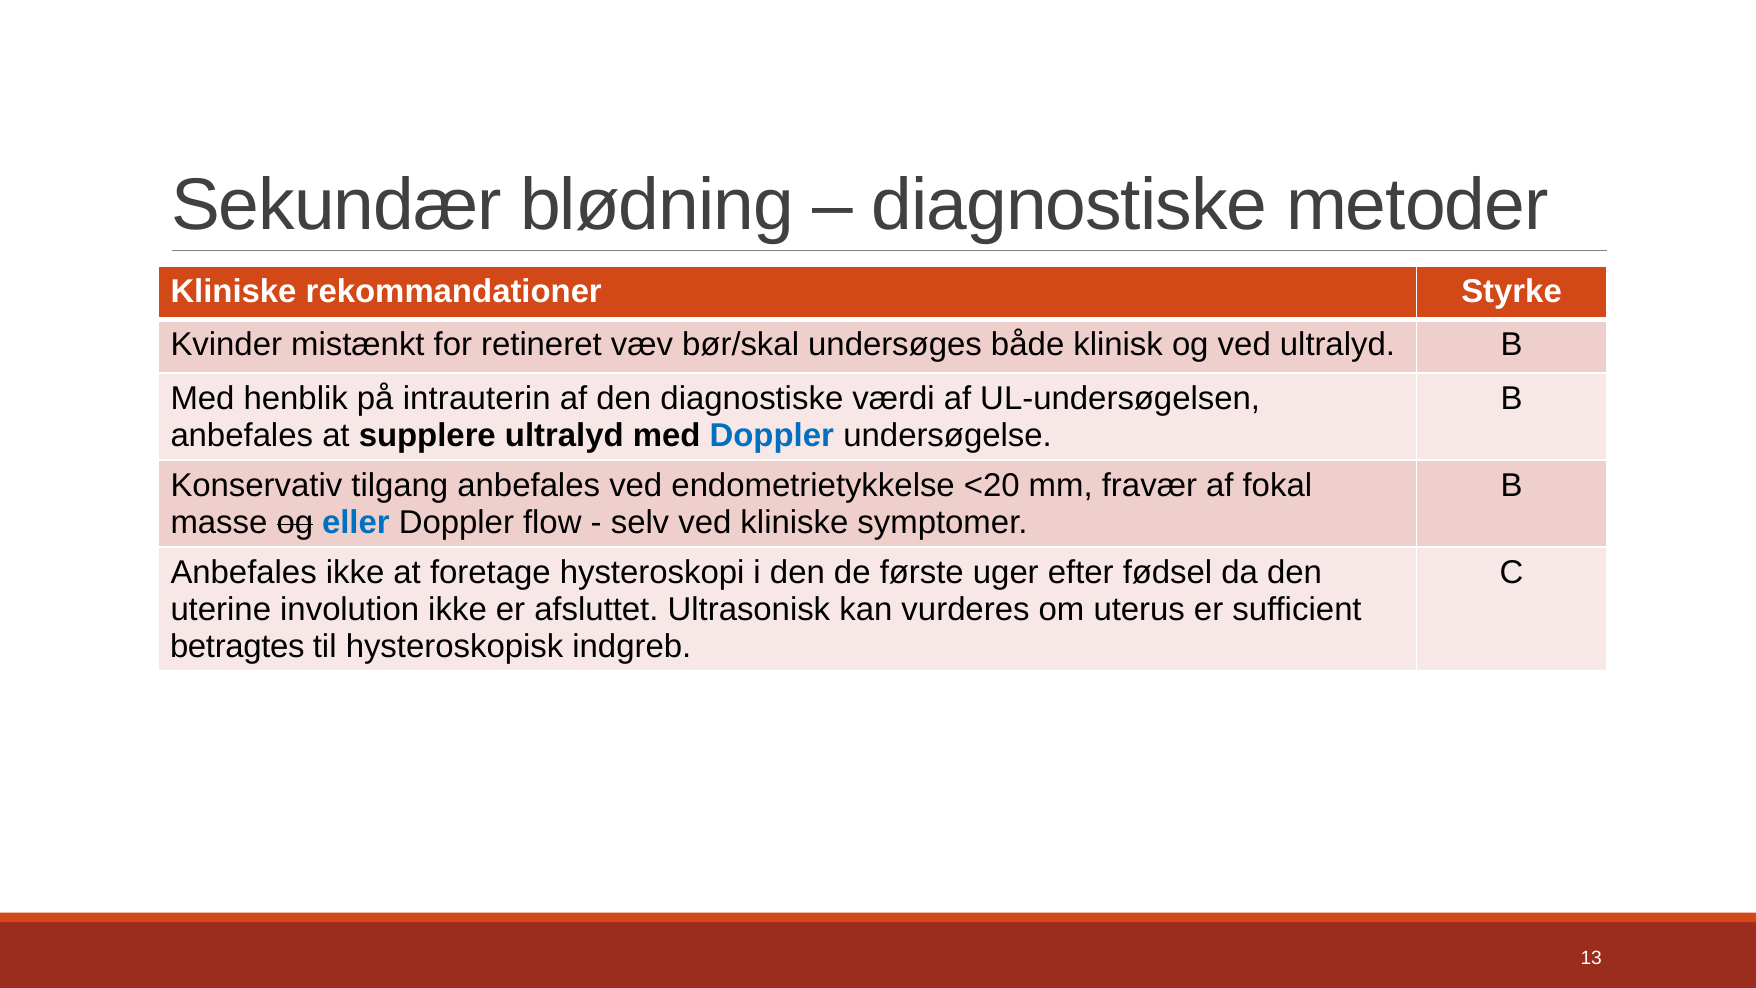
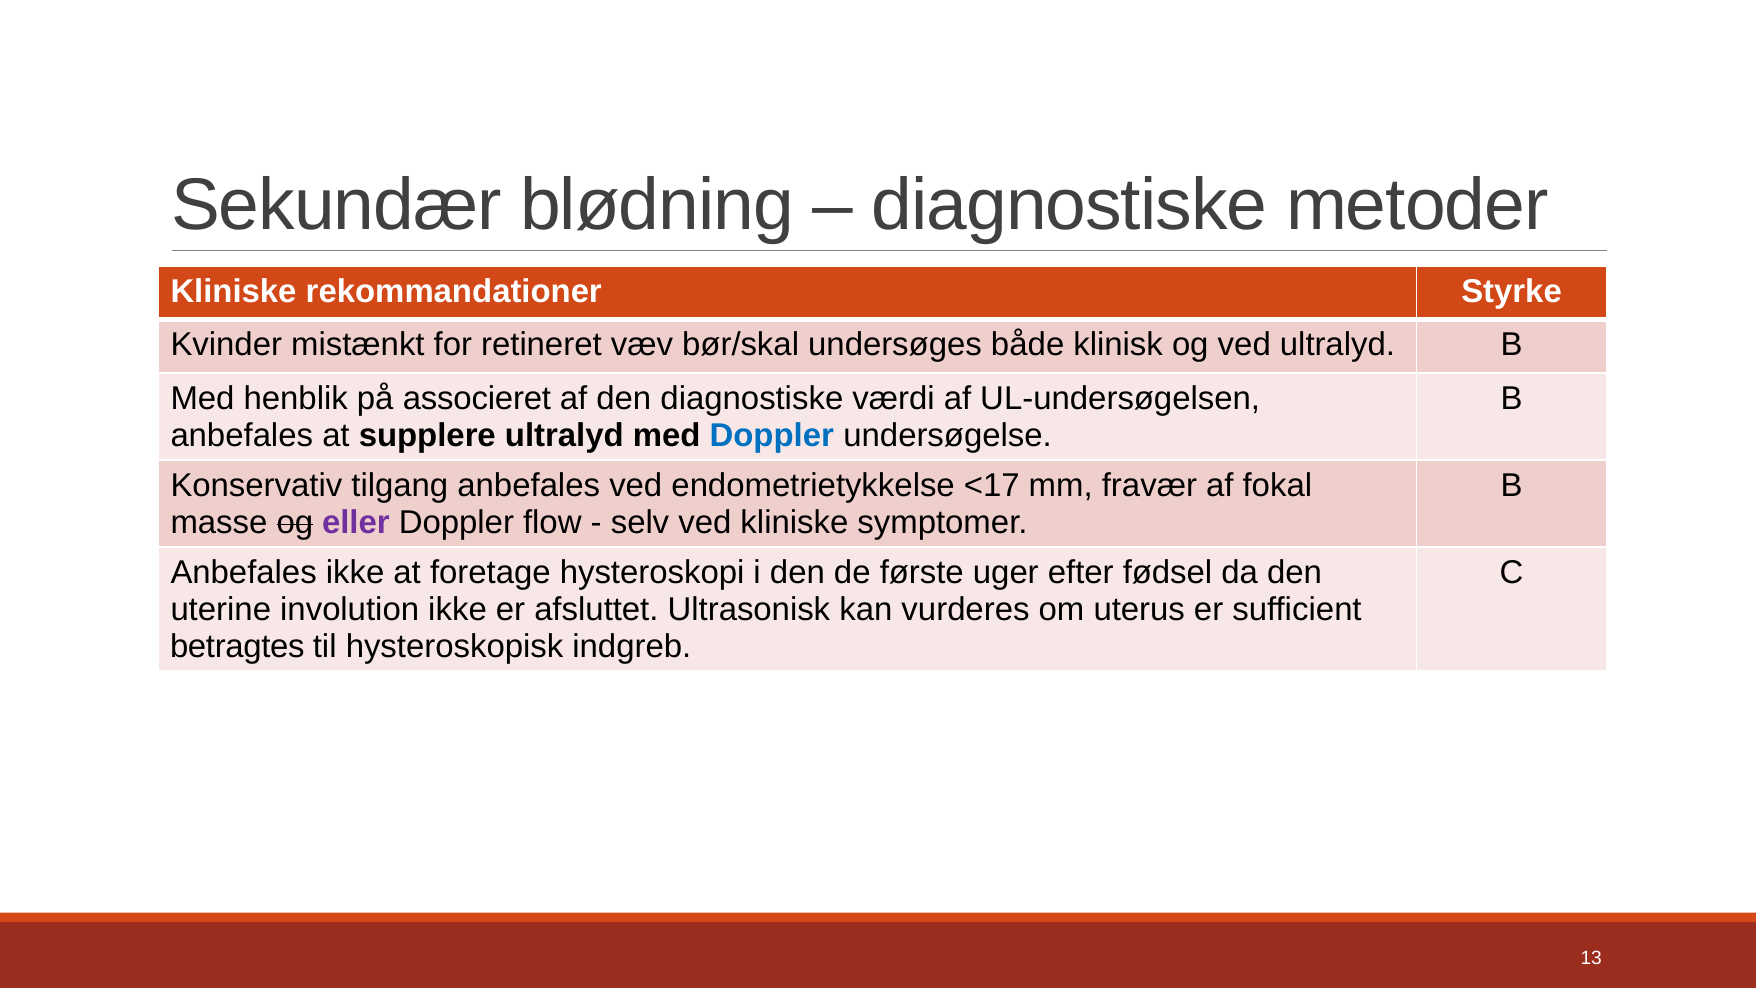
intrauterin: intrauterin -> associeret
<20: <20 -> <17
eller colour: blue -> purple
